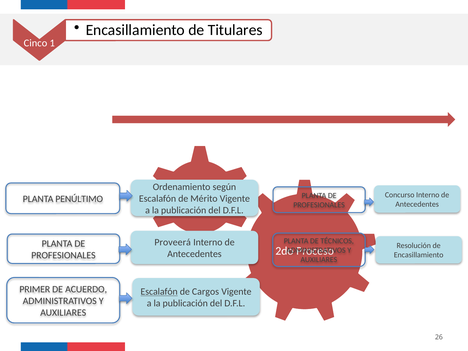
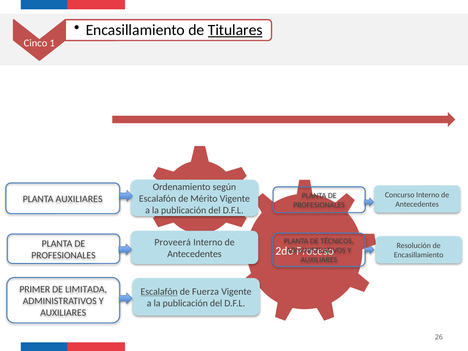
Titulares underline: none -> present
PLANTA PENÚLTIMO: PENÚLTIMO -> AUXILIARES
ACUERDO: ACUERDO -> LIMITADA
Cargos: Cargos -> Fuerza
